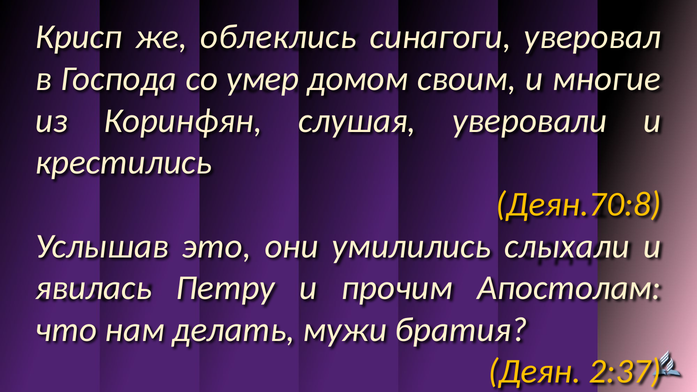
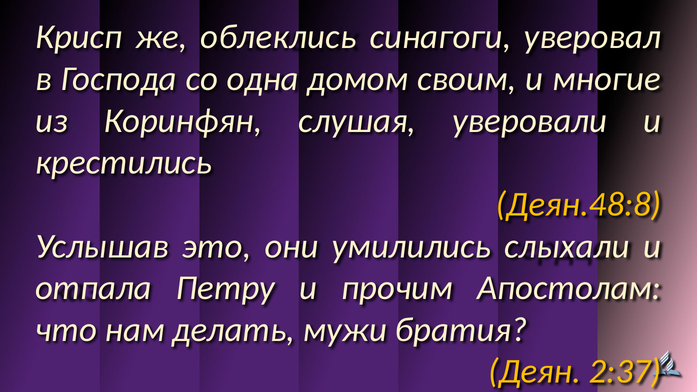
умер: умер -> одна
Деян.70:8: Деян.70:8 -> Деян.48:8
явилась: явилась -> отпала
